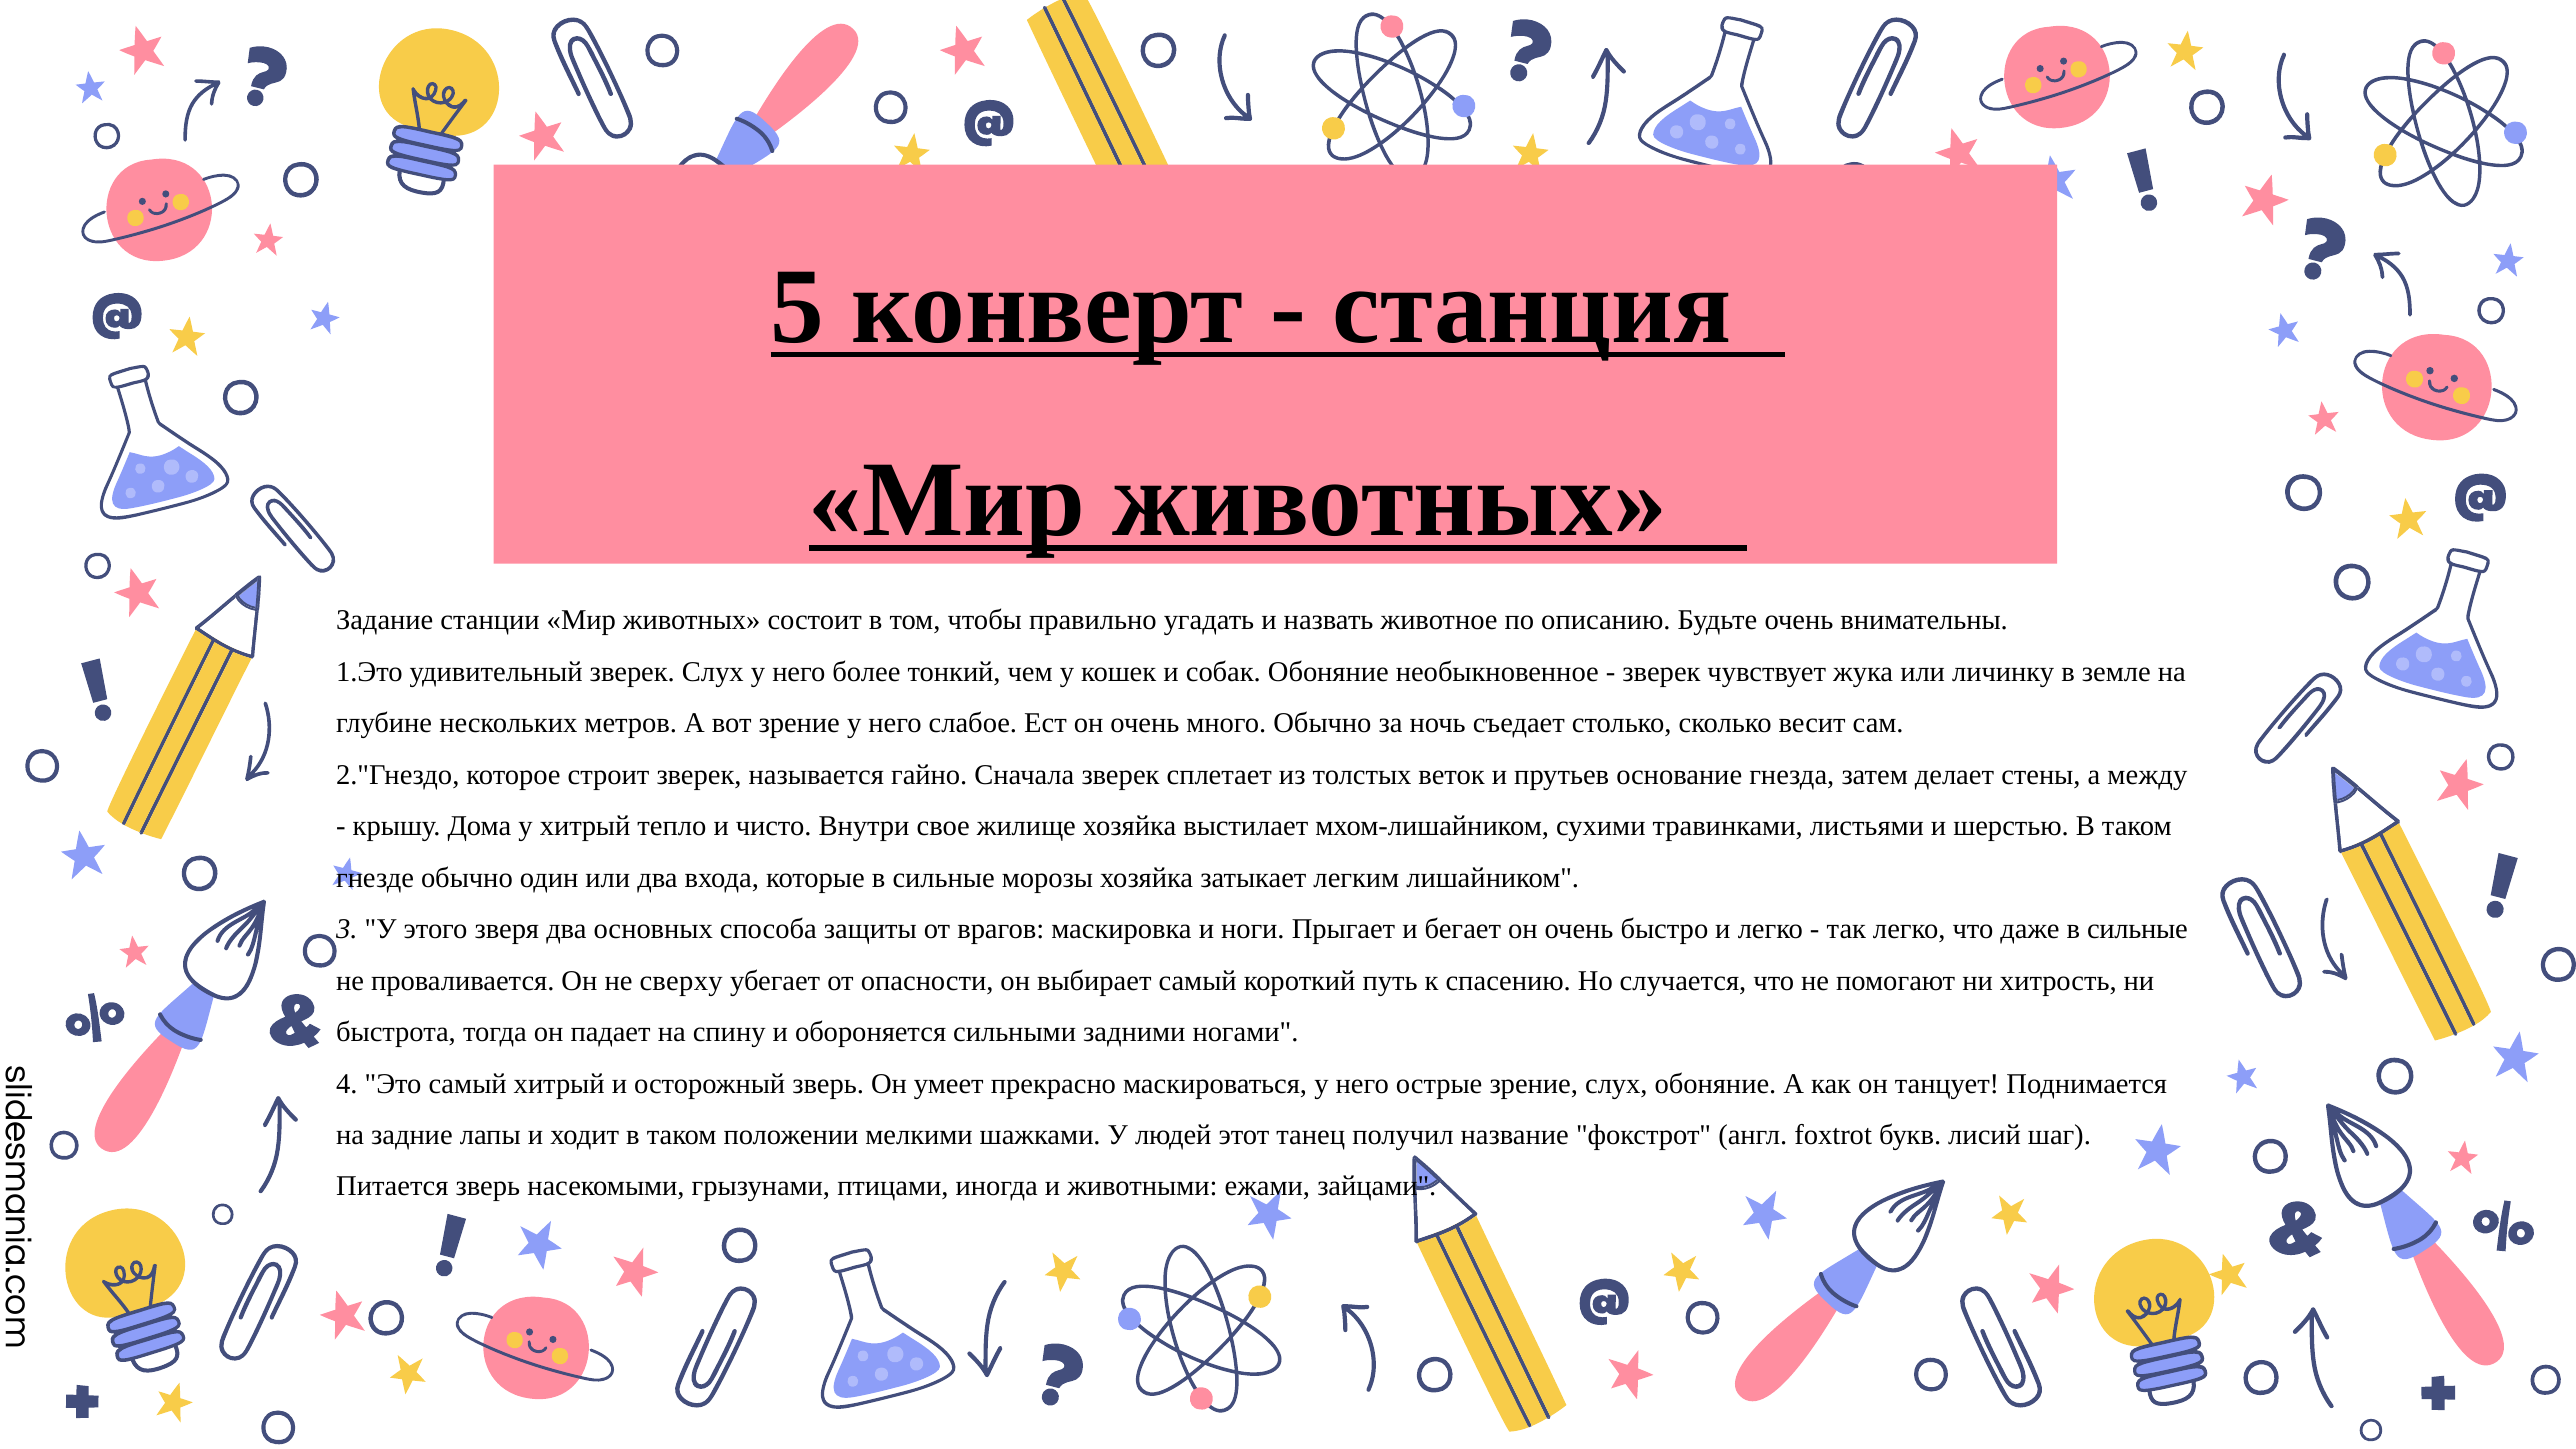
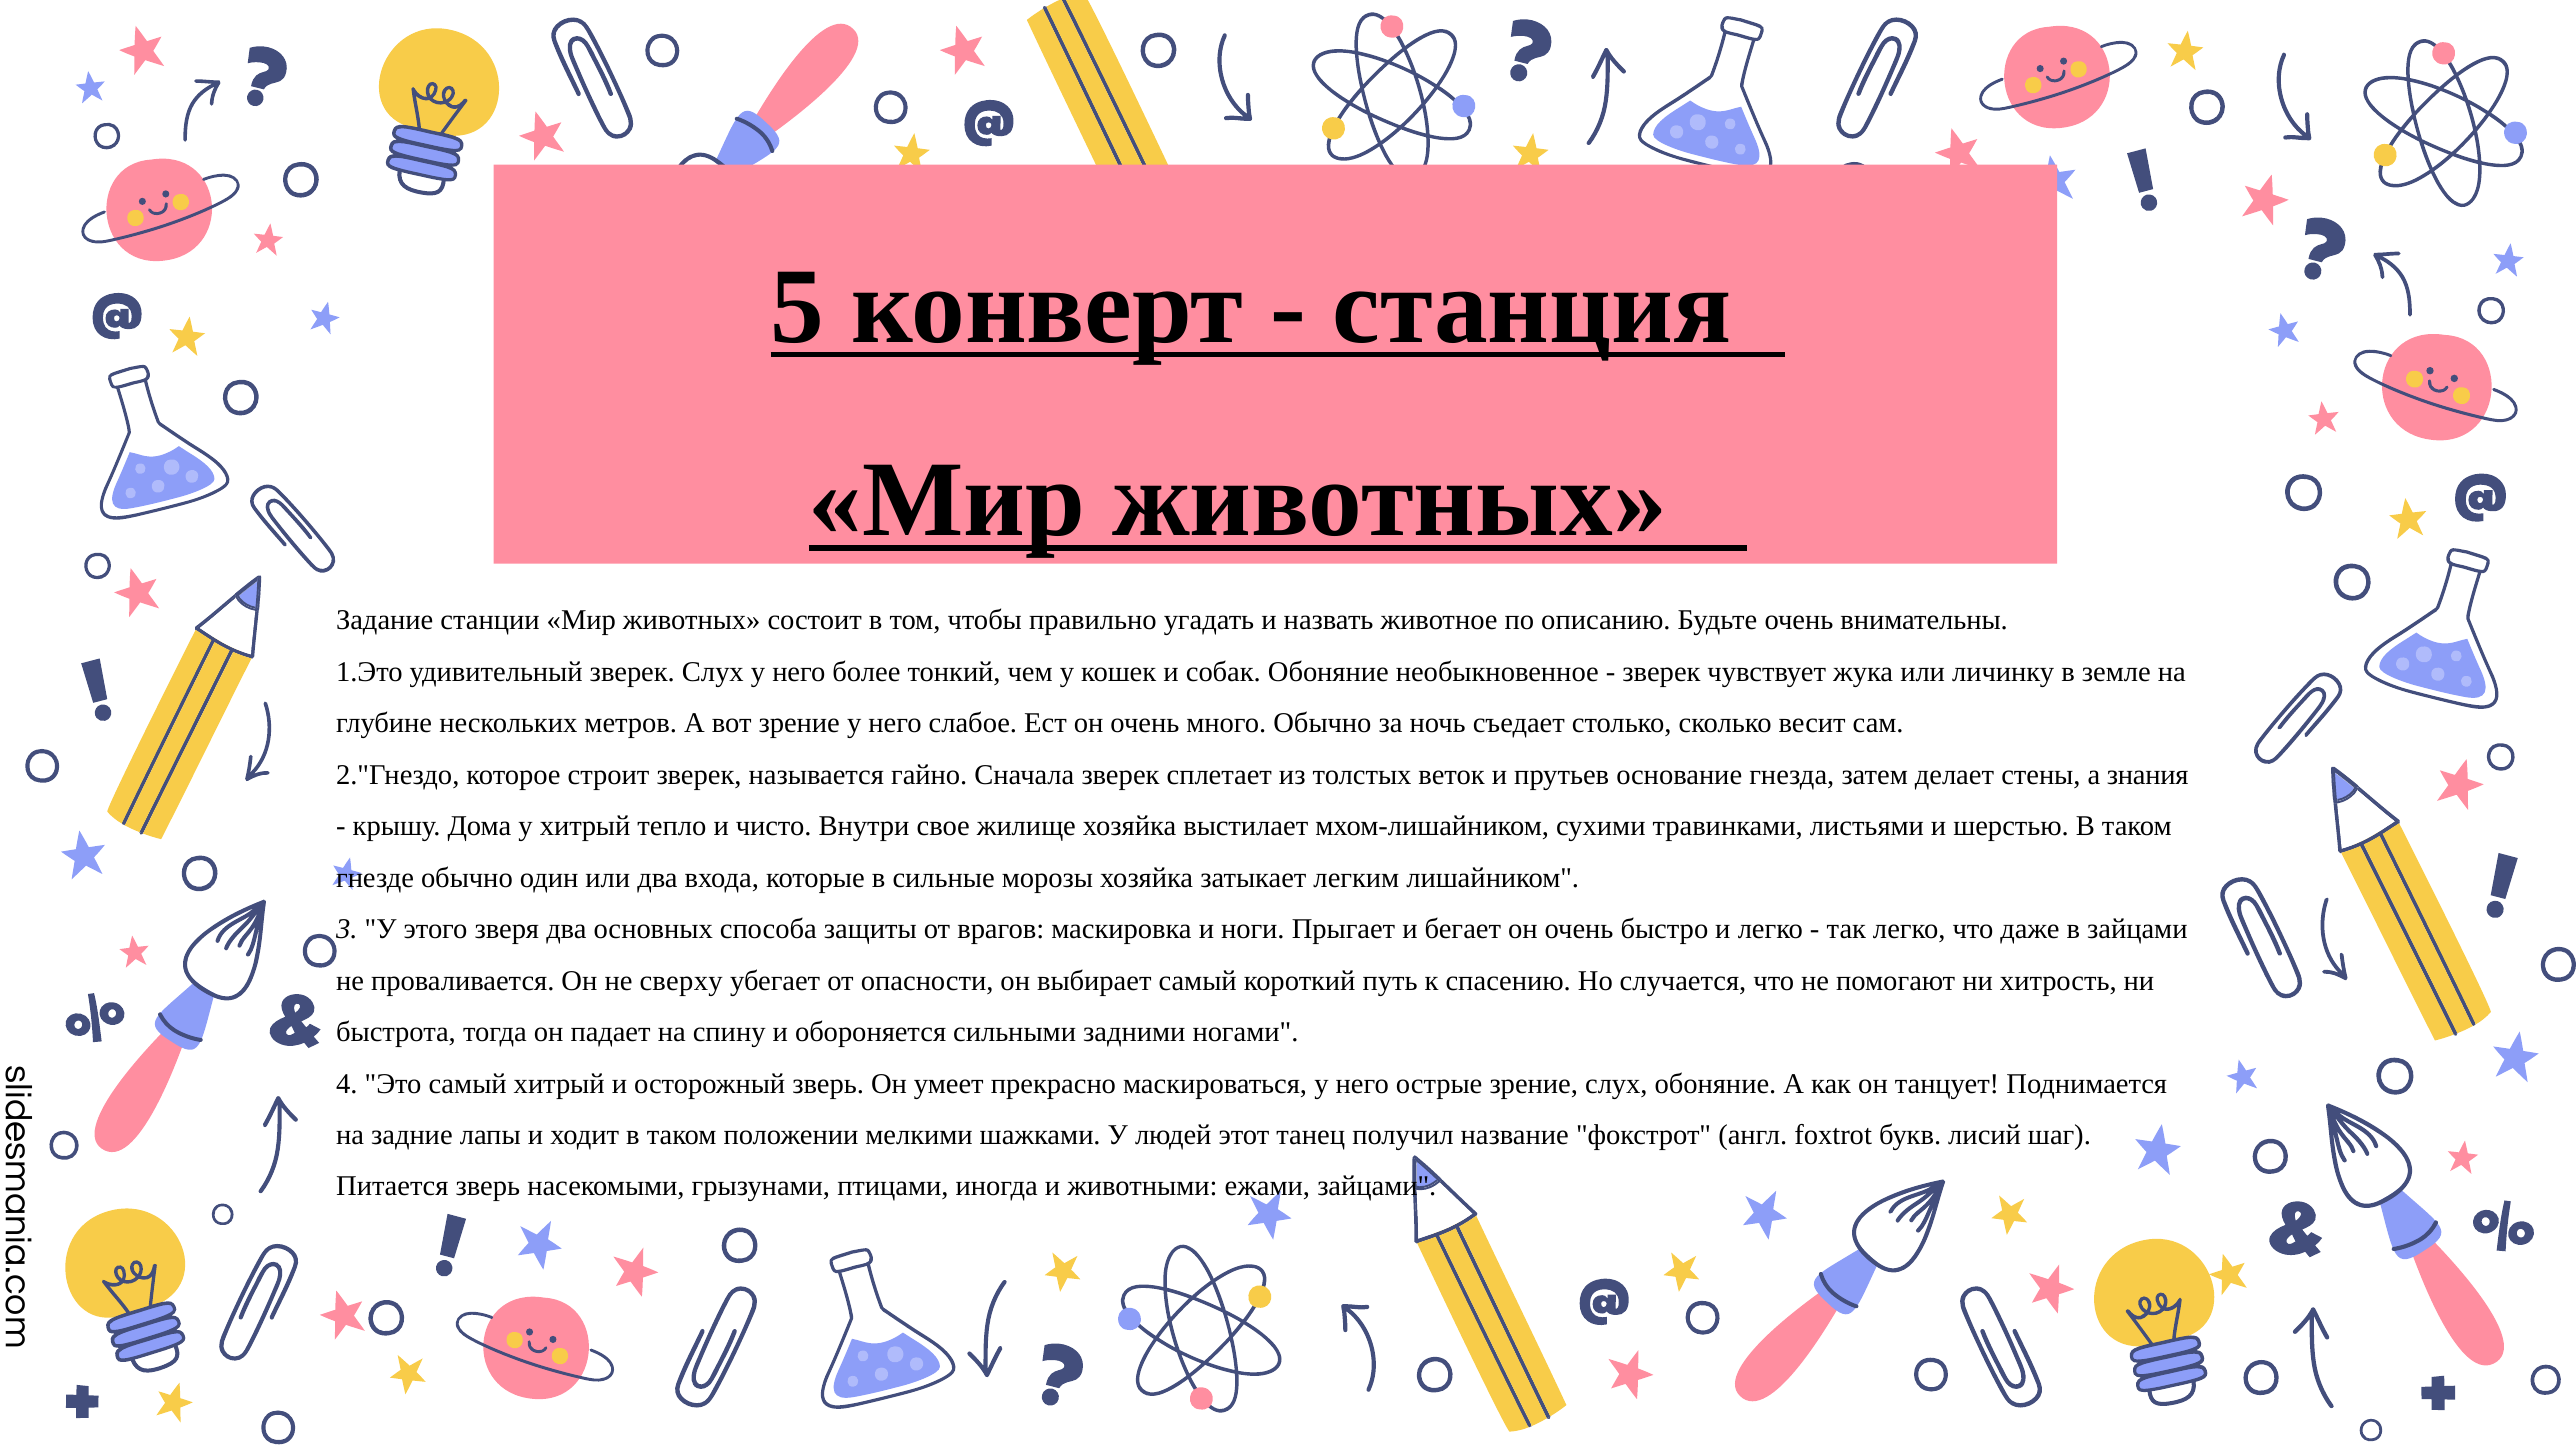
между: между -> знания
даже в сильные: сильные -> зайцами
